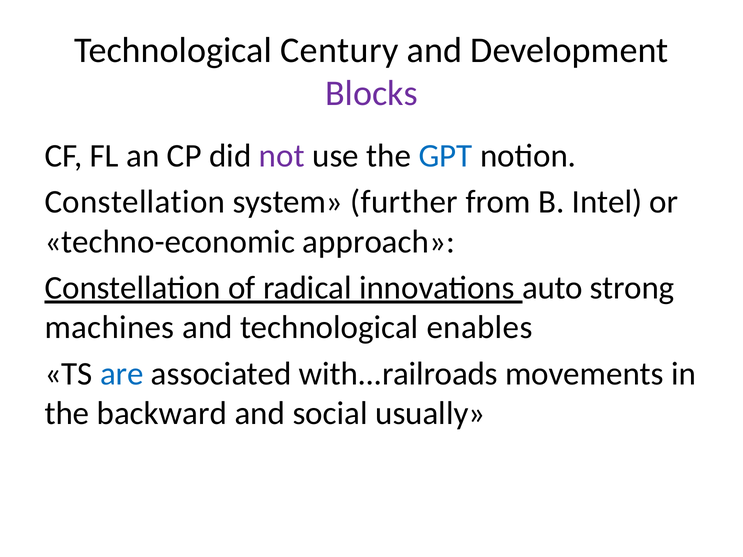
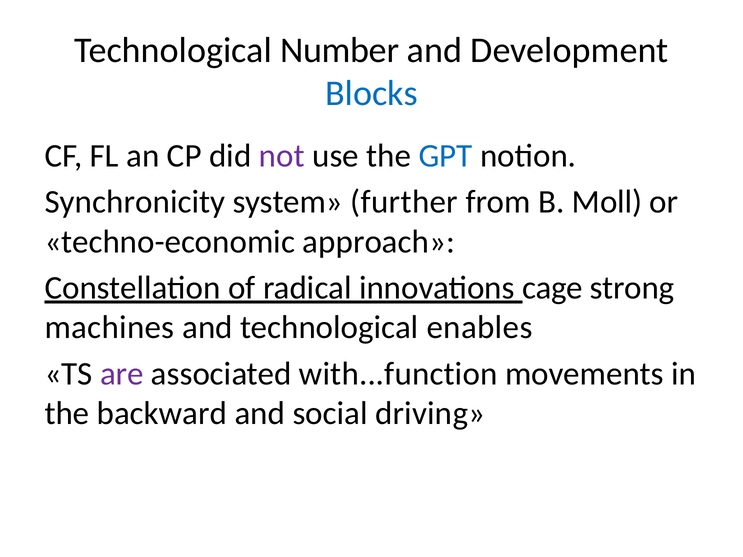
Century: Century -> Number
Blocks colour: purple -> blue
Constellation at (135, 202): Constellation -> Synchronicity
Intel: Intel -> Moll
auto: auto -> cage
are colour: blue -> purple
with...railroads: with...railroads -> with...function
usually: usually -> driving
